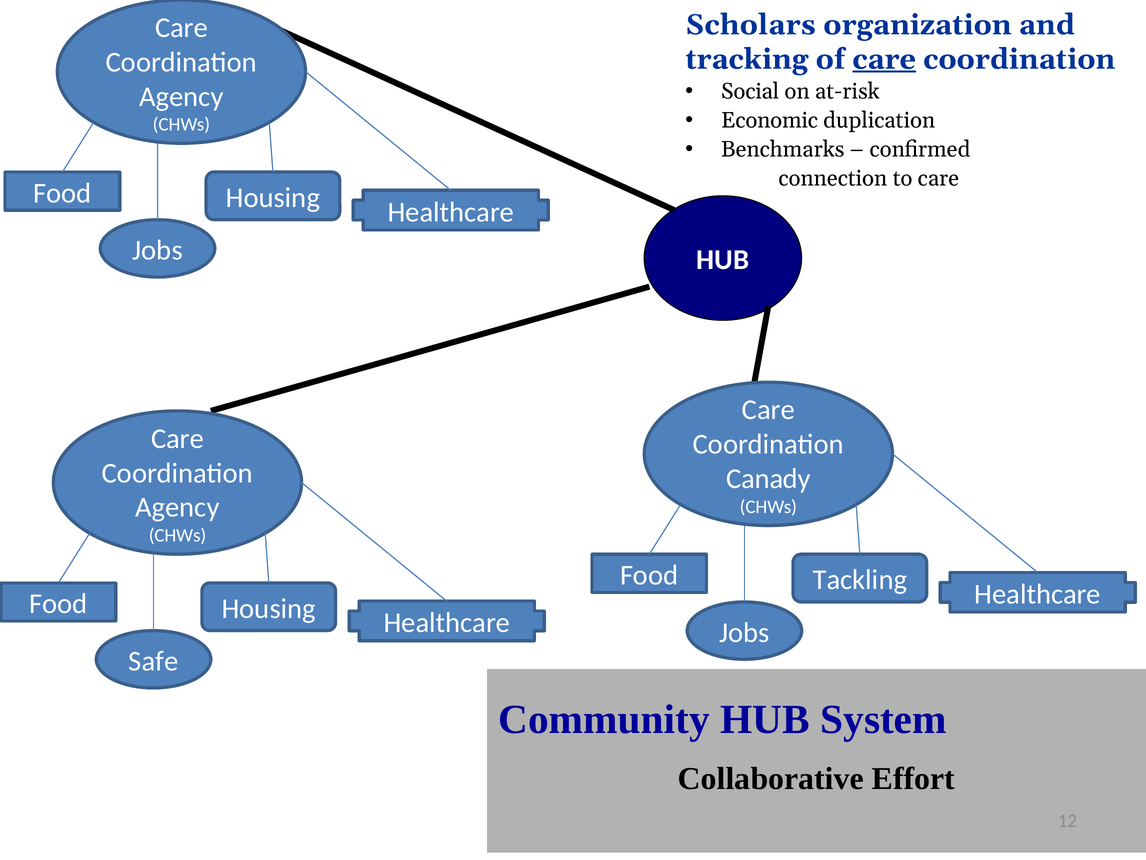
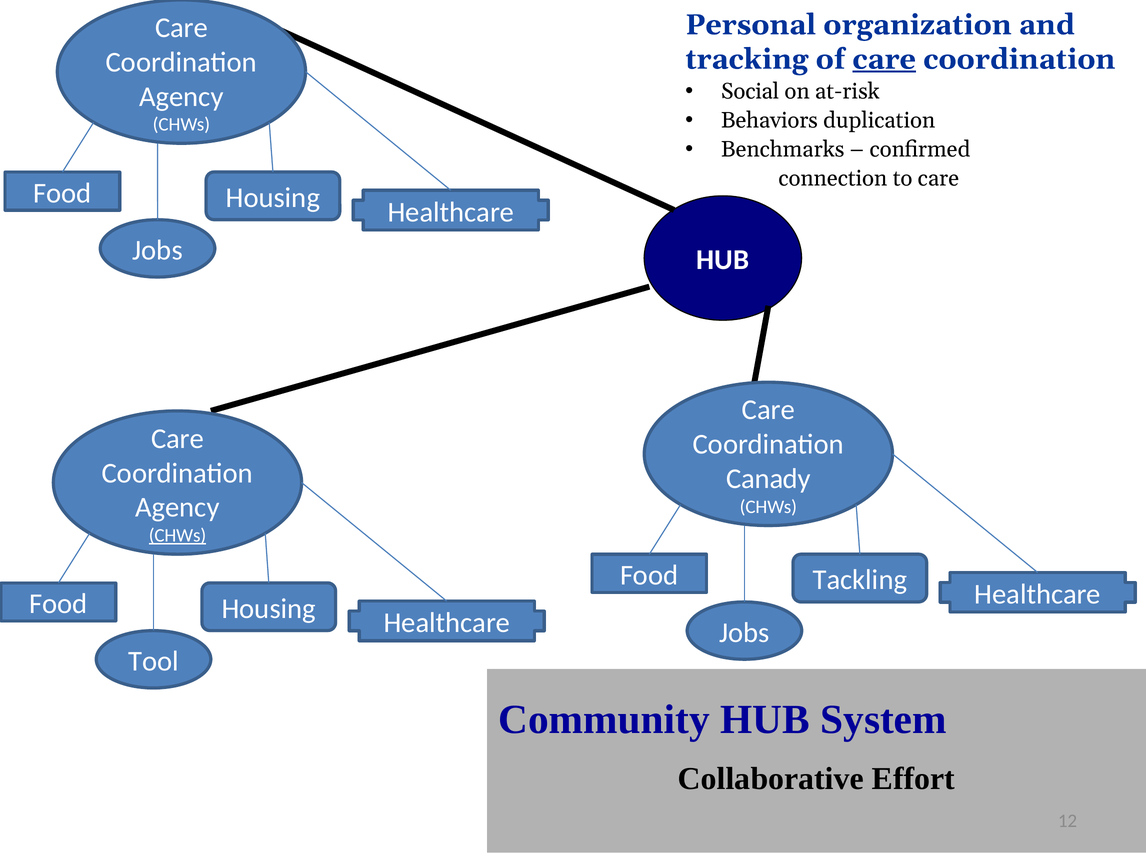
Scholars: Scholars -> Personal
Economic: Economic -> Behaviors
CHWs at (177, 535) underline: none -> present
Safe: Safe -> Tool
